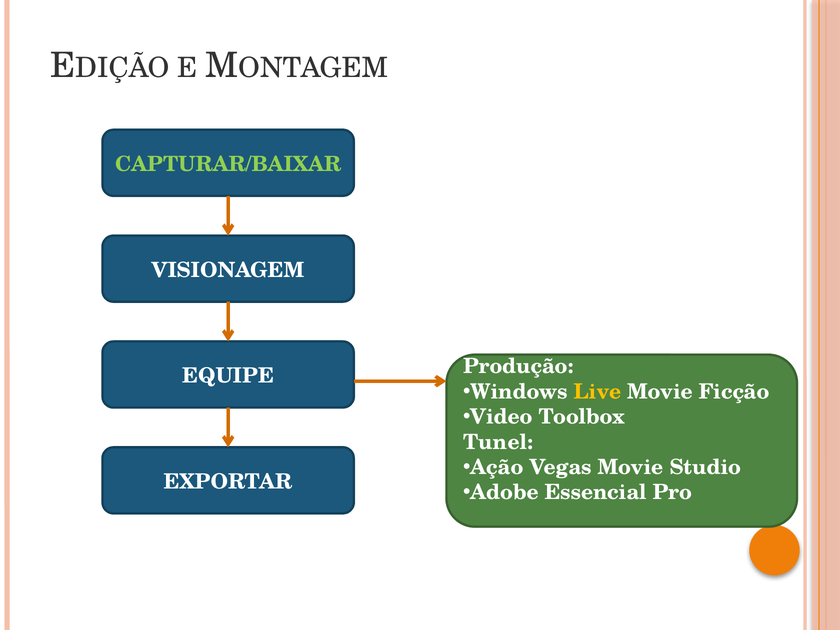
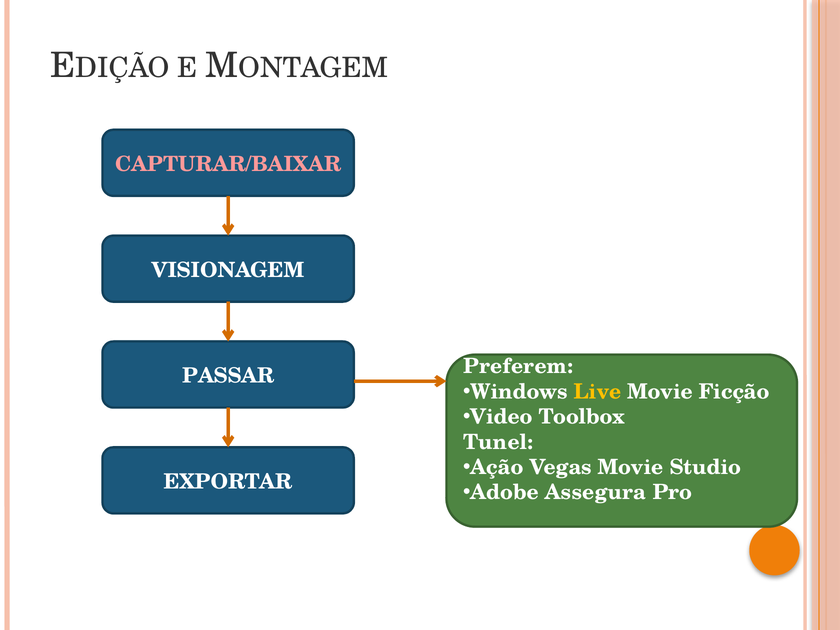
CAPTURAR/BAIXAR colour: light green -> pink
Produção: Produção -> Preferem
EQUIPE: EQUIPE -> PASSAR
Essencial: Essencial -> Assegura
